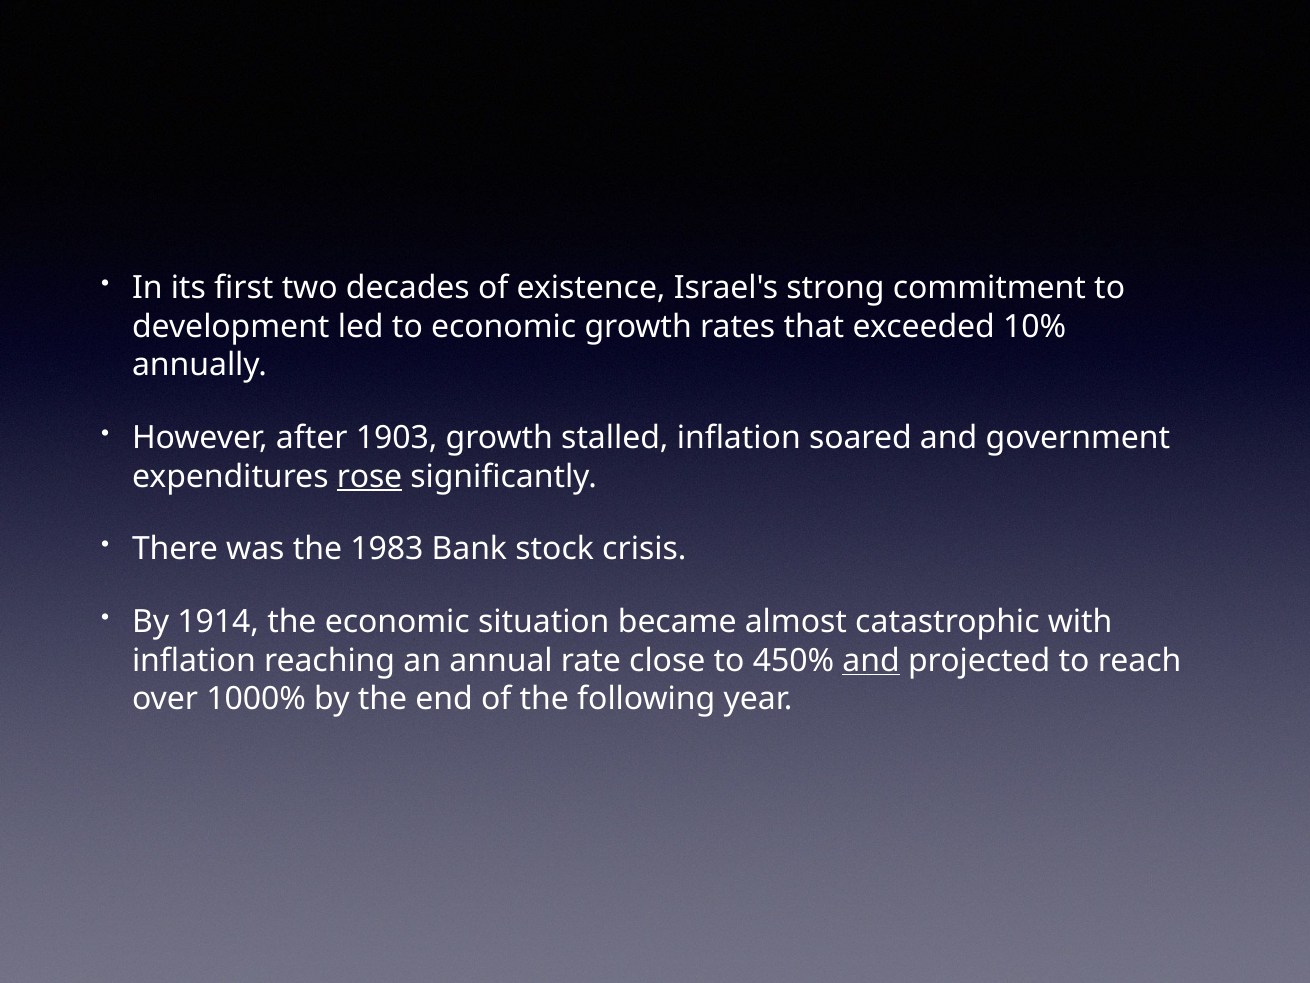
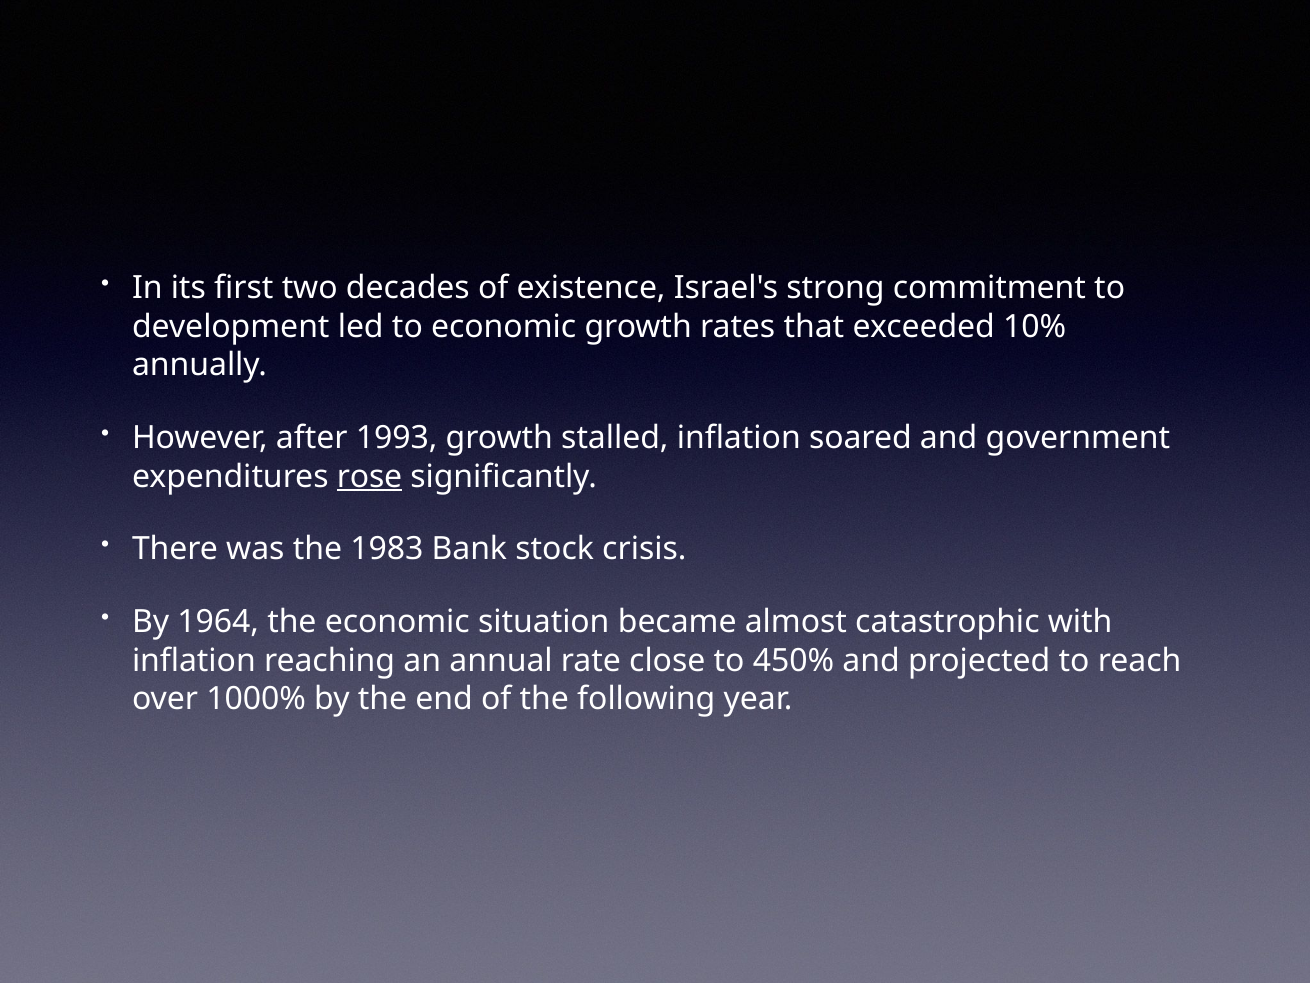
1903: 1903 -> 1993
1914: 1914 -> 1964
and at (871, 660) underline: present -> none
